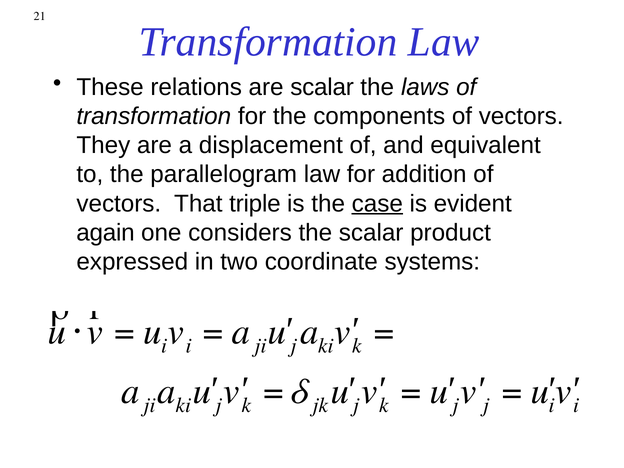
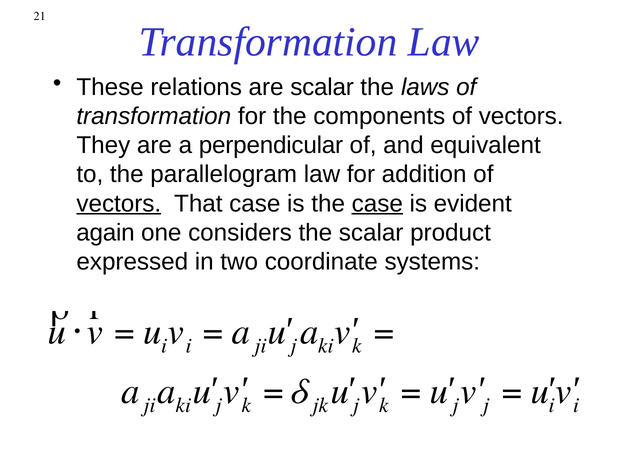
displacement: displacement -> perpendicular
vectors at (119, 204) underline: none -> present
That triple: triple -> case
